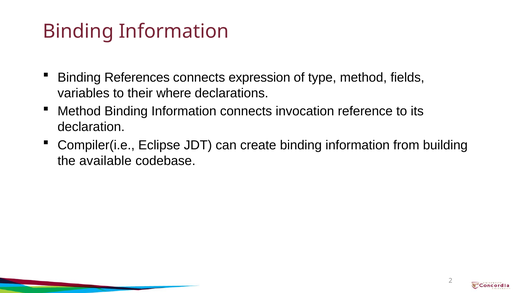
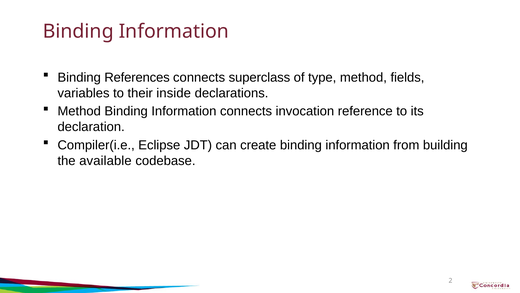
expression: expression -> superclass
where: where -> inside
